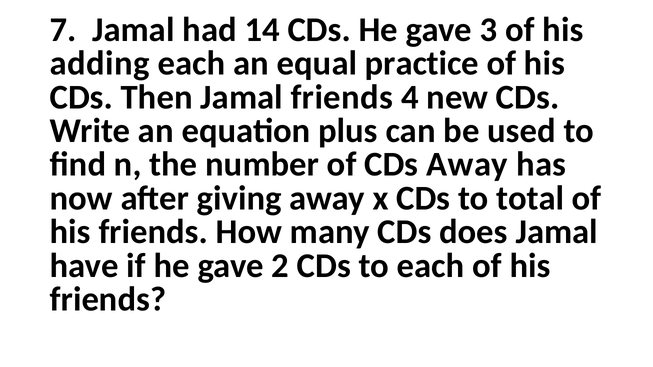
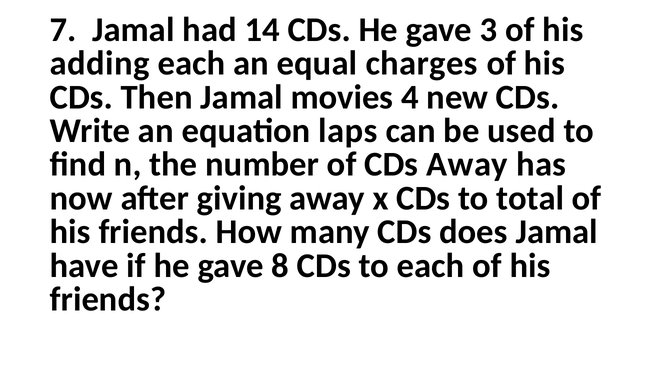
practice: practice -> charges
Jamal friends: friends -> movies
plus: plus -> laps
2: 2 -> 8
